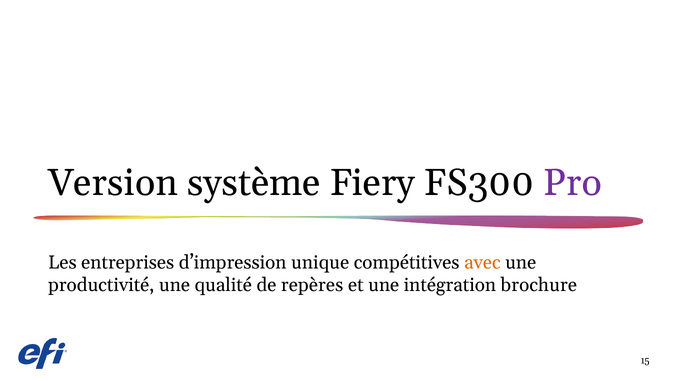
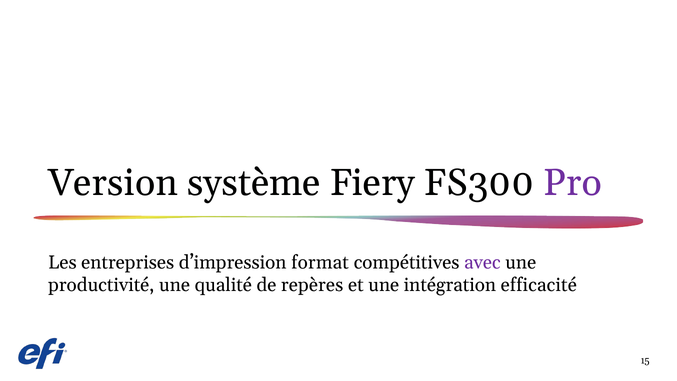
unique: unique -> format
avec colour: orange -> purple
brochure: brochure -> efficacité
